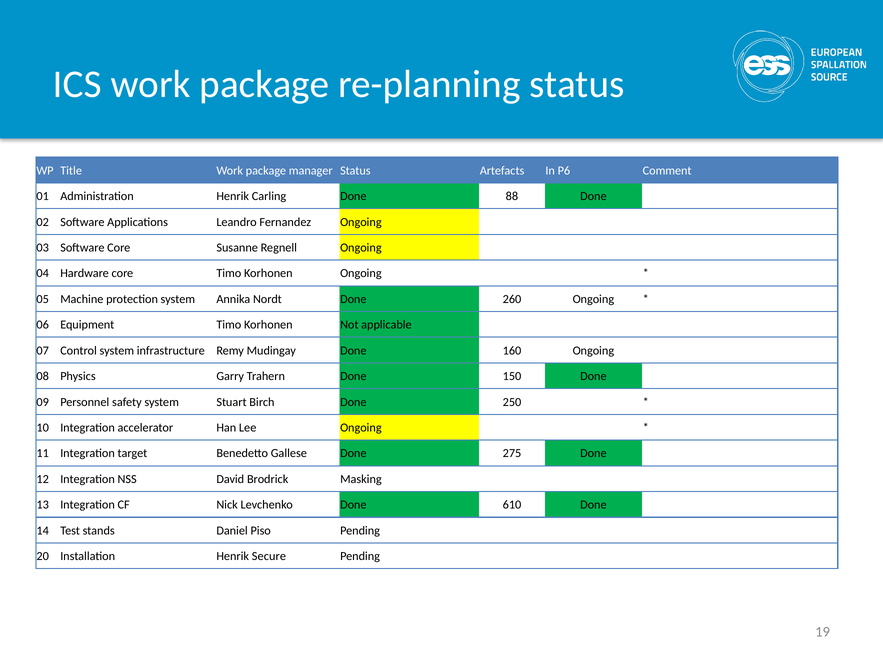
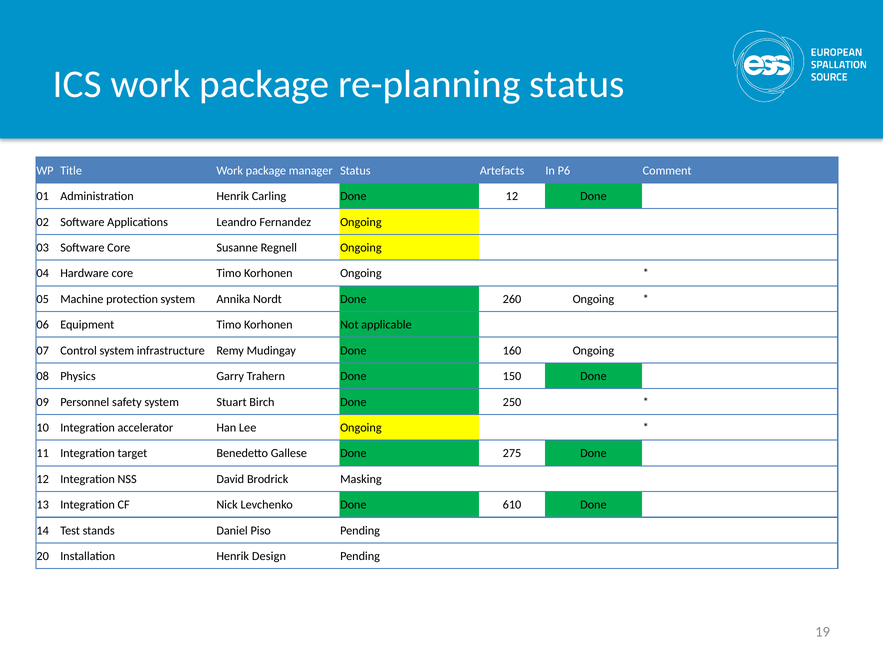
Carling Done 88: 88 -> 12
Secure: Secure -> Design
